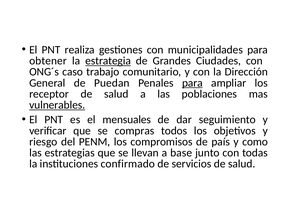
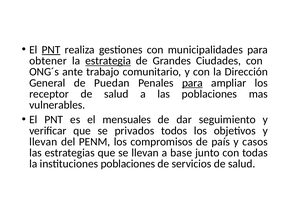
PNT at (51, 50) underline: none -> present
caso: caso -> ante
vulnerables underline: present -> none
compras: compras -> privados
riesgo at (43, 142): riesgo -> llevan
como: como -> casos
instituciones confirmado: confirmado -> poblaciones
